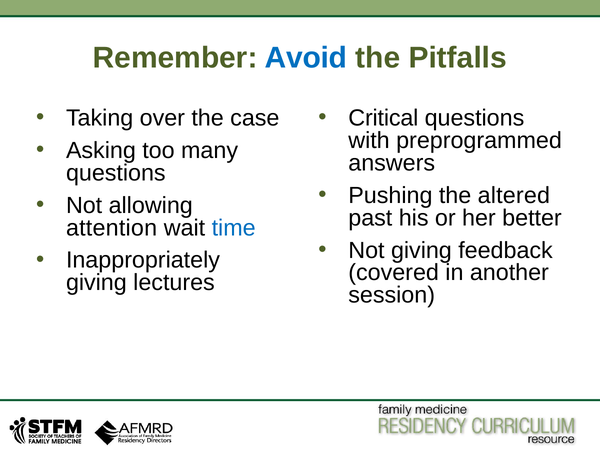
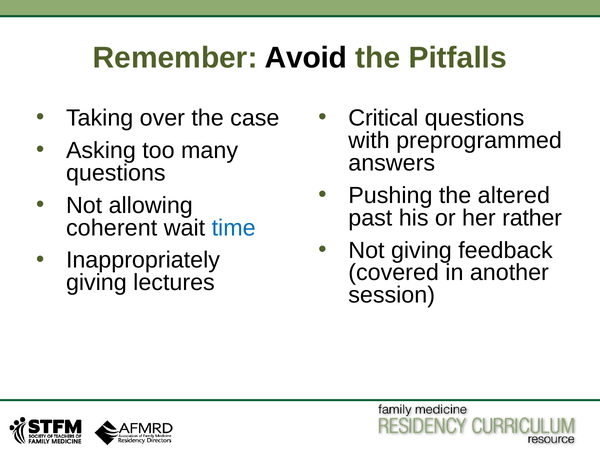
Avoid colour: blue -> black
better: better -> rather
attention: attention -> coherent
